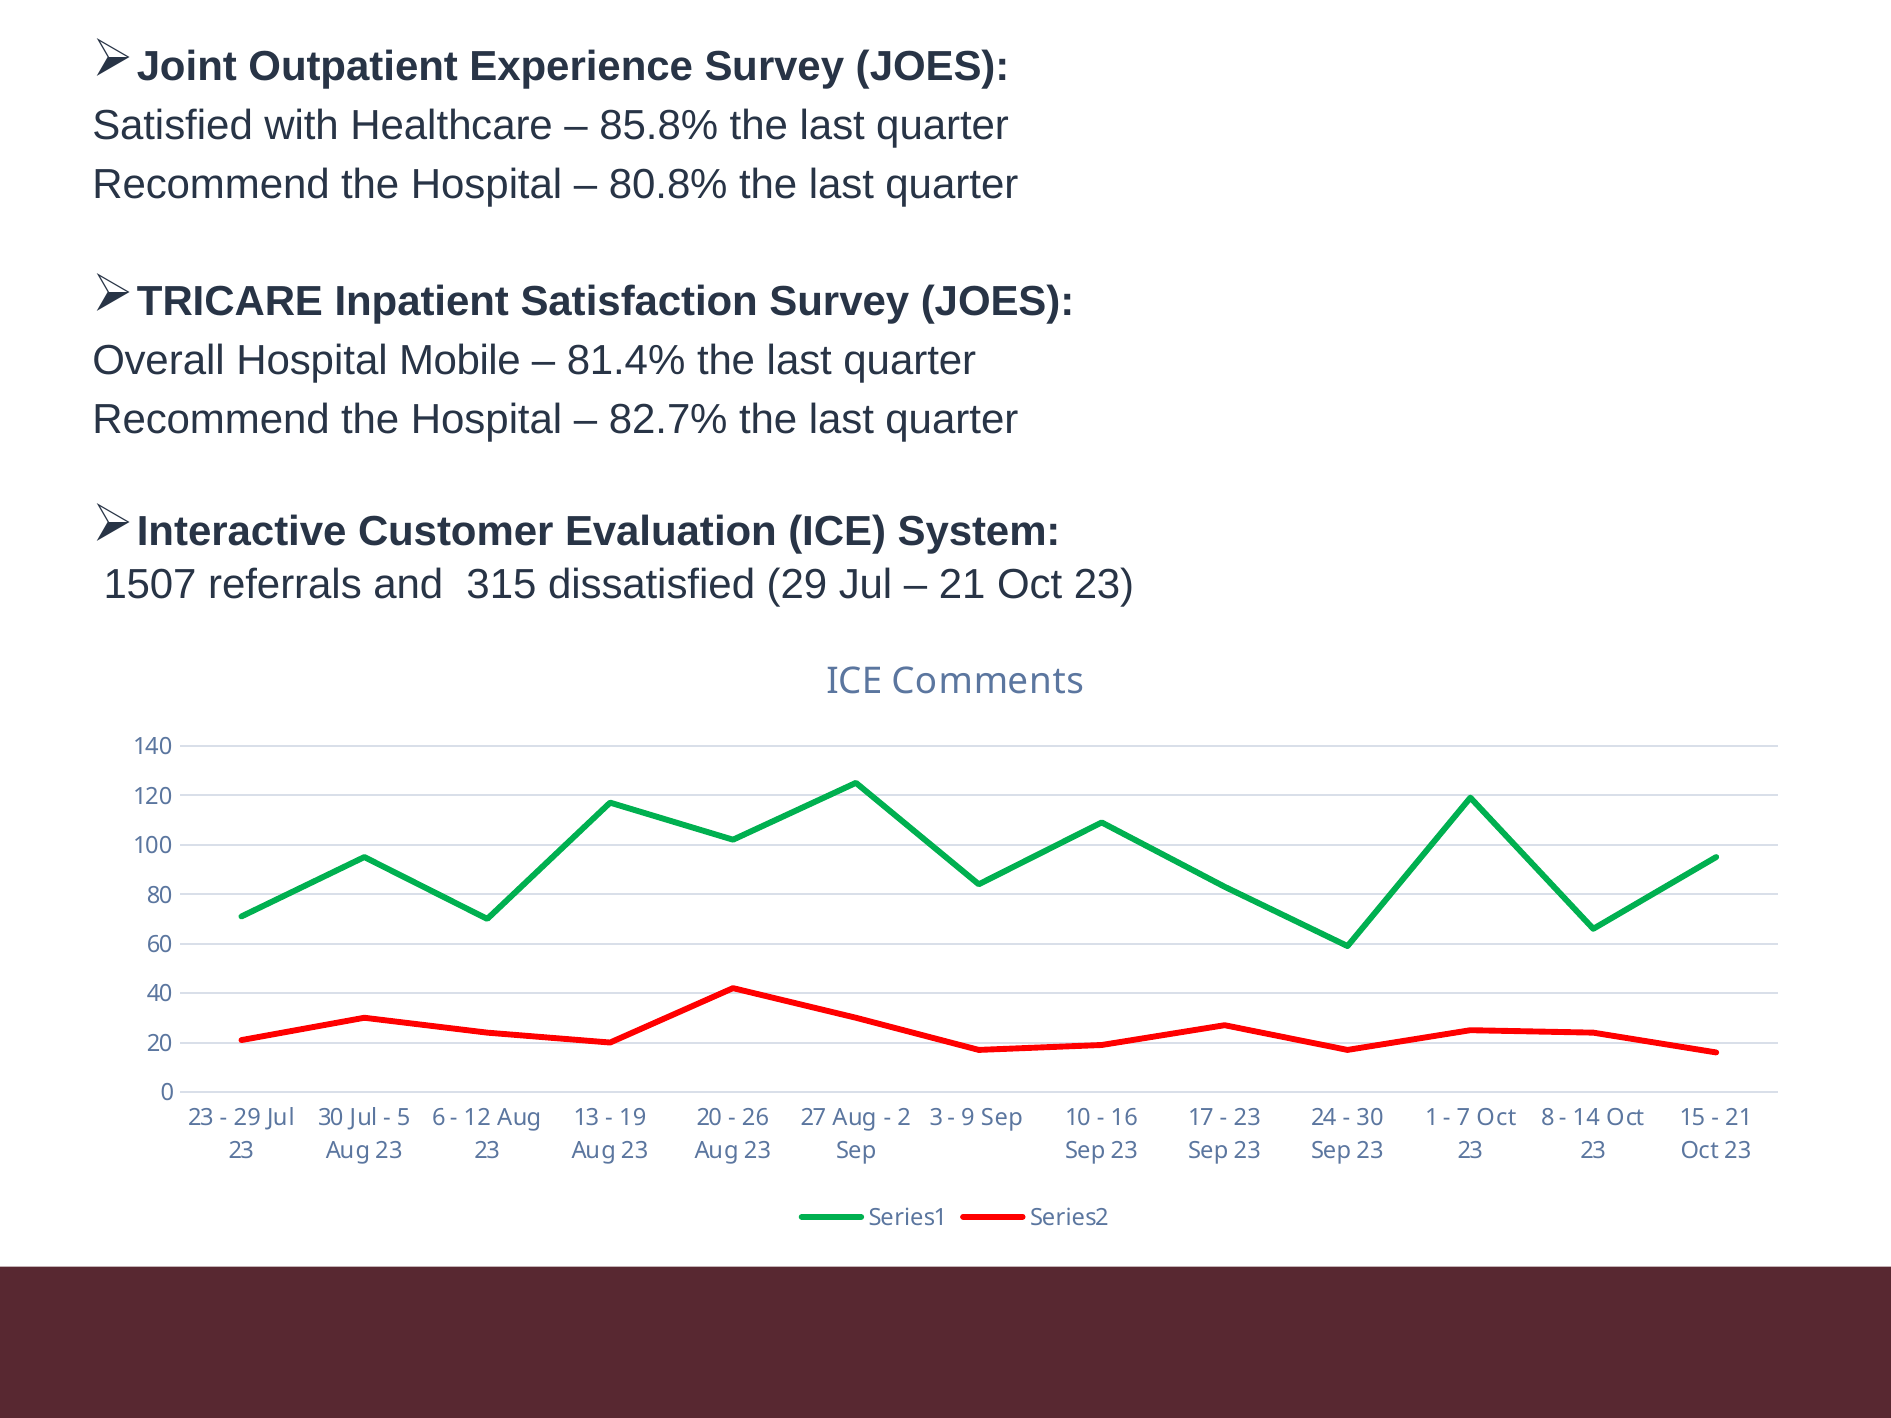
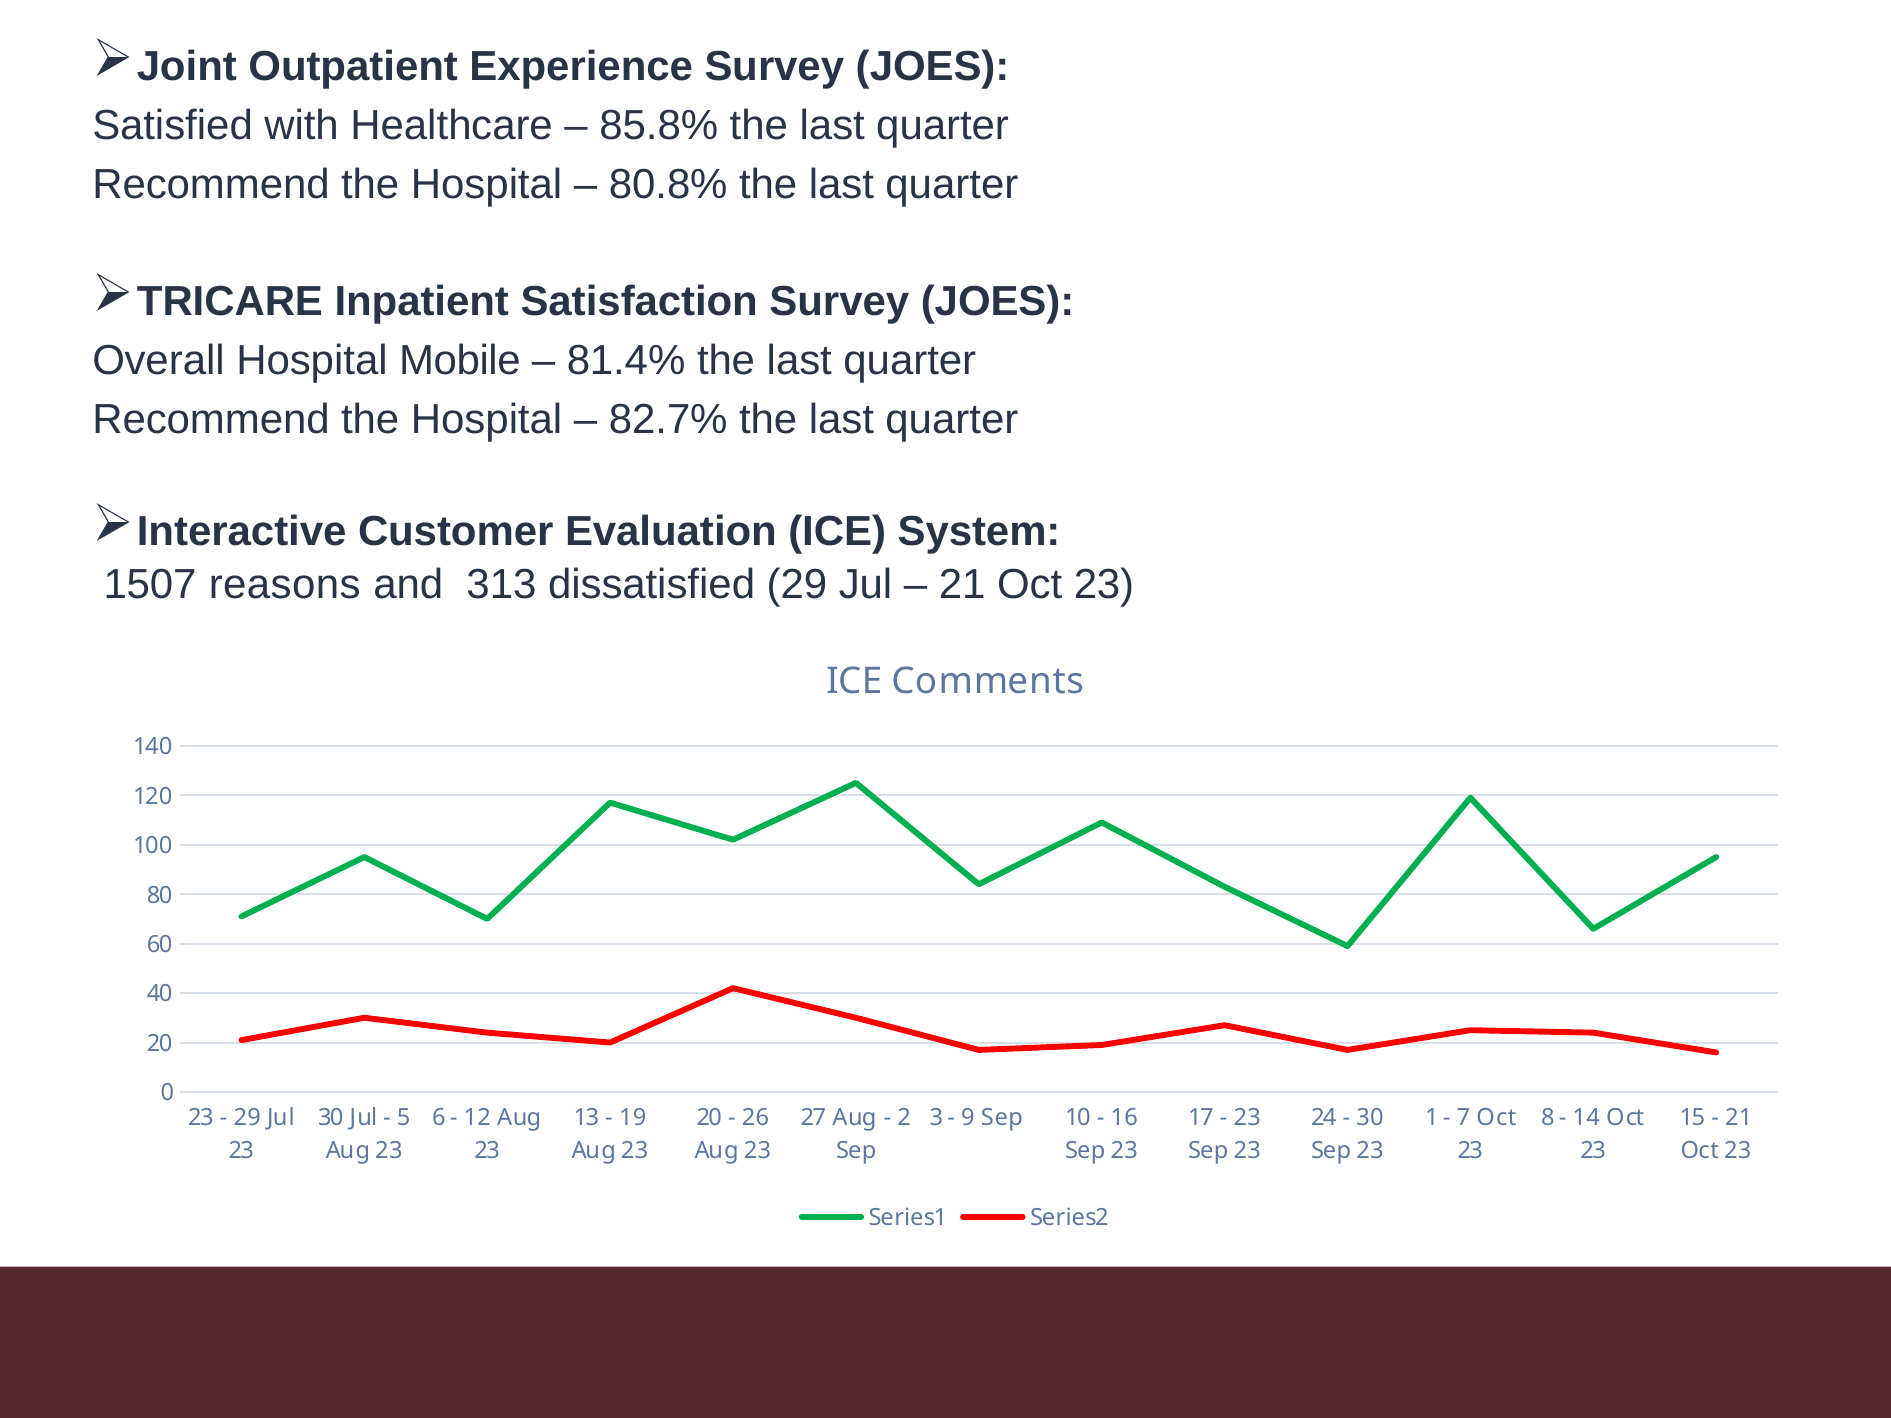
referrals: referrals -> reasons
315: 315 -> 313
